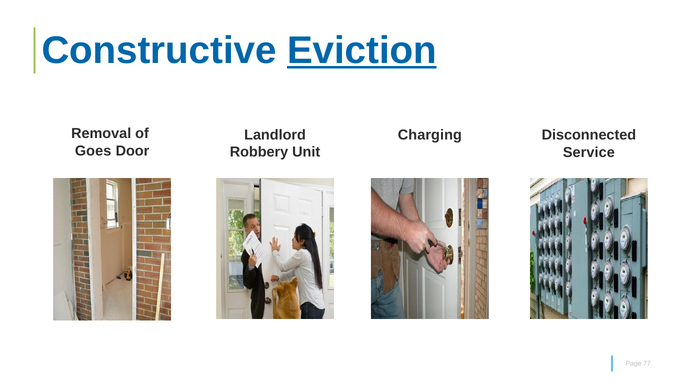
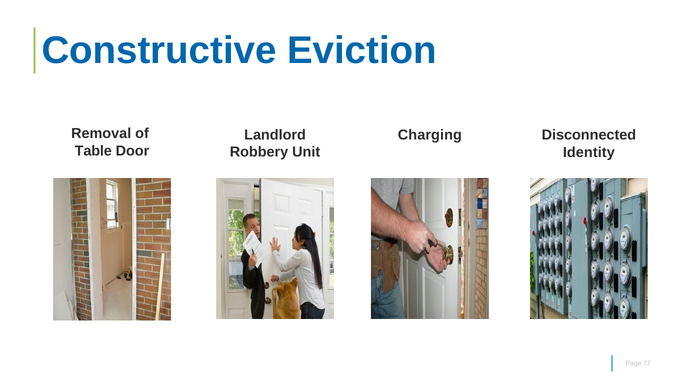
Eviction underline: present -> none
Goes: Goes -> Table
Service: Service -> Identity
